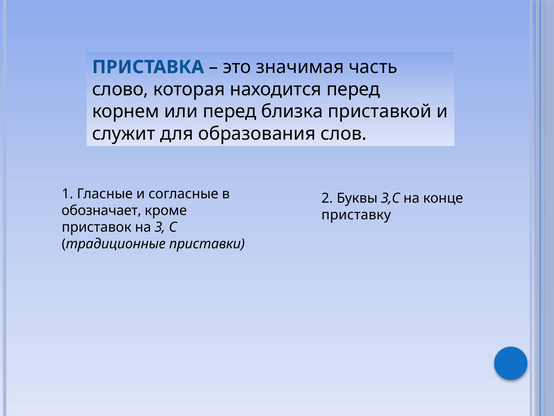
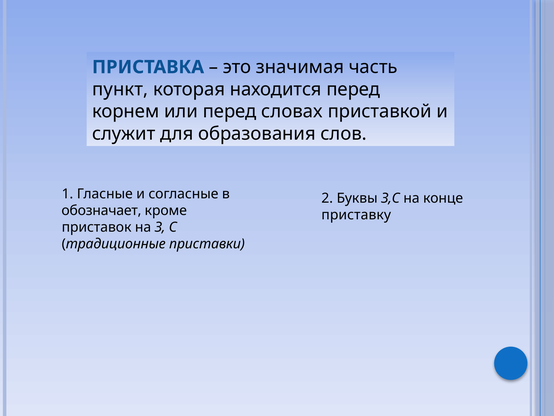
слово: слово -> пункт
близка: близка -> словах
